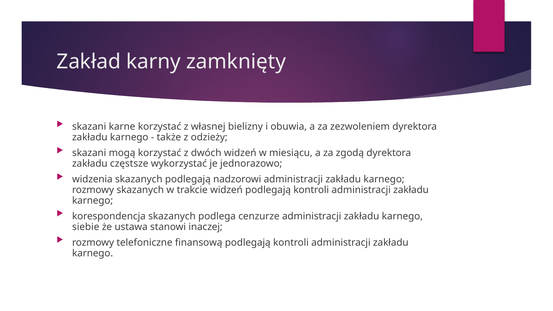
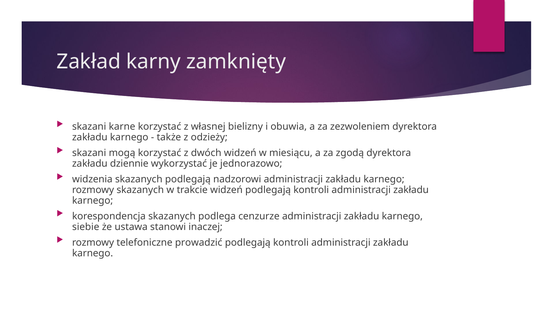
częstsze: częstsze -> dziennie
finansową: finansową -> prowadzić
